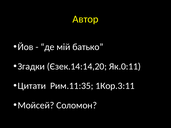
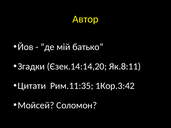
Як.0:11: Як.0:11 -> Як.8:11
1Кор.3:11: 1Кор.3:11 -> 1Кор.3:42
